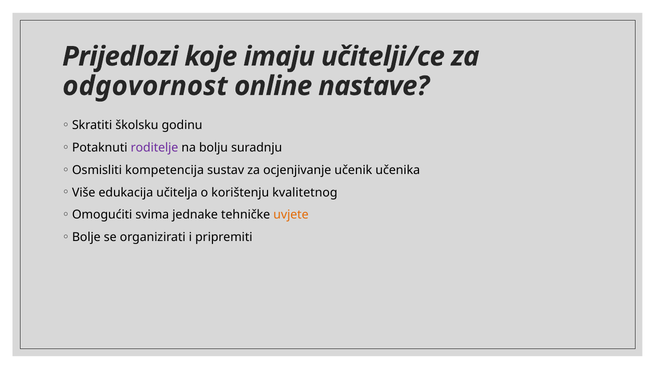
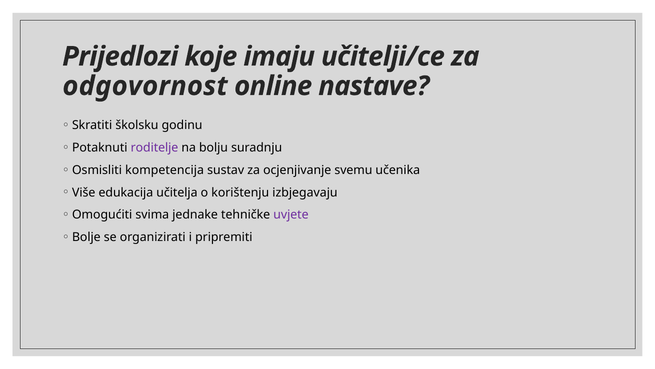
učenik: učenik -> svemu
kvalitetnog: kvalitetnog -> izbjegavaju
uvjete colour: orange -> purple
